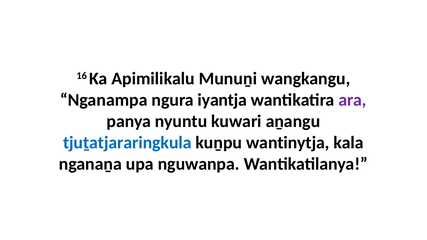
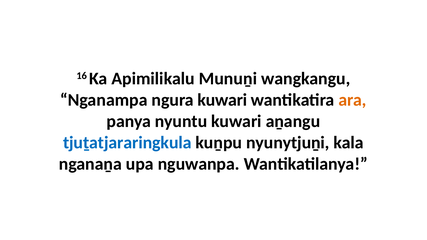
ngura iyantja: iyantja -> kuwari
ara colour: purple -> orange
wantinytja: wantinytja -> nyunytjuṉi
